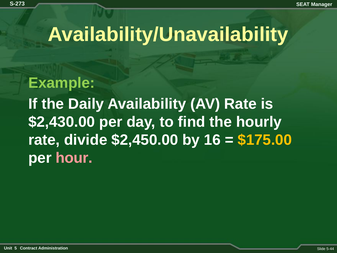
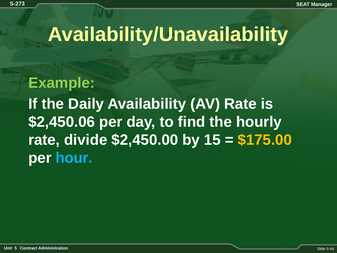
$2,430.00: $2,430.00 -> $2,450.06
16: 16 -> 15
hour colour: pink -> light blue
